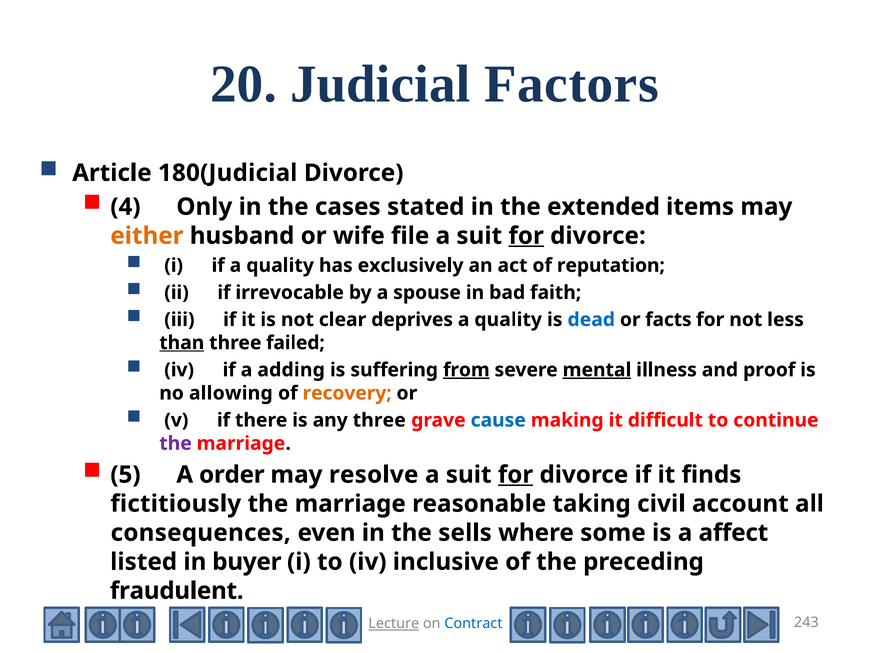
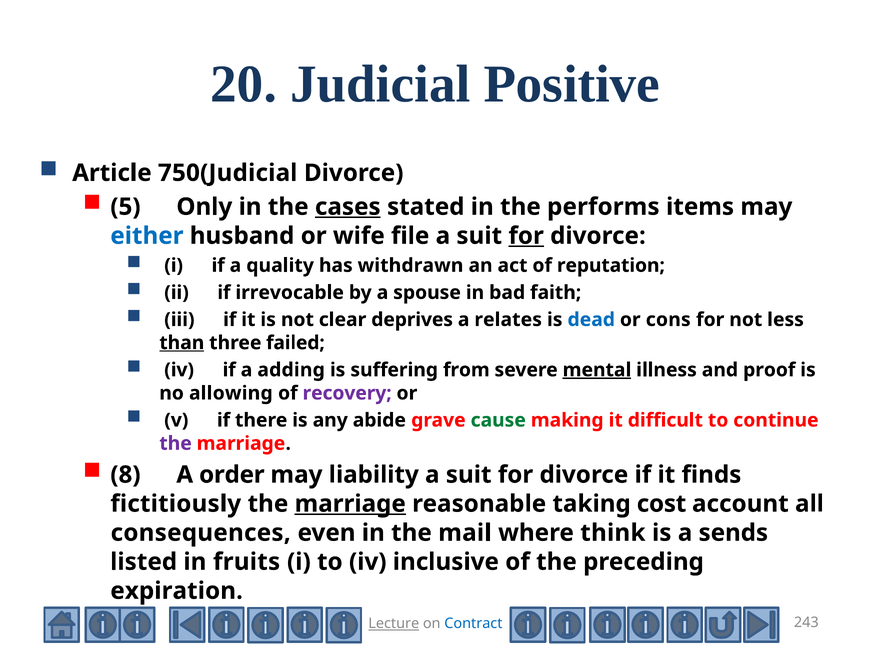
Factors: Factors -> Positive
180(Judicial: 180(Judicial -> 750(Judicial
4: 4 -> 5
cases underline: none -> present
extended: extended -> performs
either colour: orange -> blue
exclusively: exclusively -> withdrawn
quality at (508, 320): quality -> relates
facts: facts -> cons
from underline: present -> none
recovery colour: orange -> purple
any three: three -> abide
cause colour: blue -> green
5: 5 -> 8
resolve: resolve -> liability
for at (516, 475) underline: present -> none
marriage at (350, 504) underline: none -> present
civil: civil -> cost
sells: sells -> mail
some: some -> think
affect: affect -> sends
buyer: buyer -> fruits
fraudulent: fraudulent -> expiration
